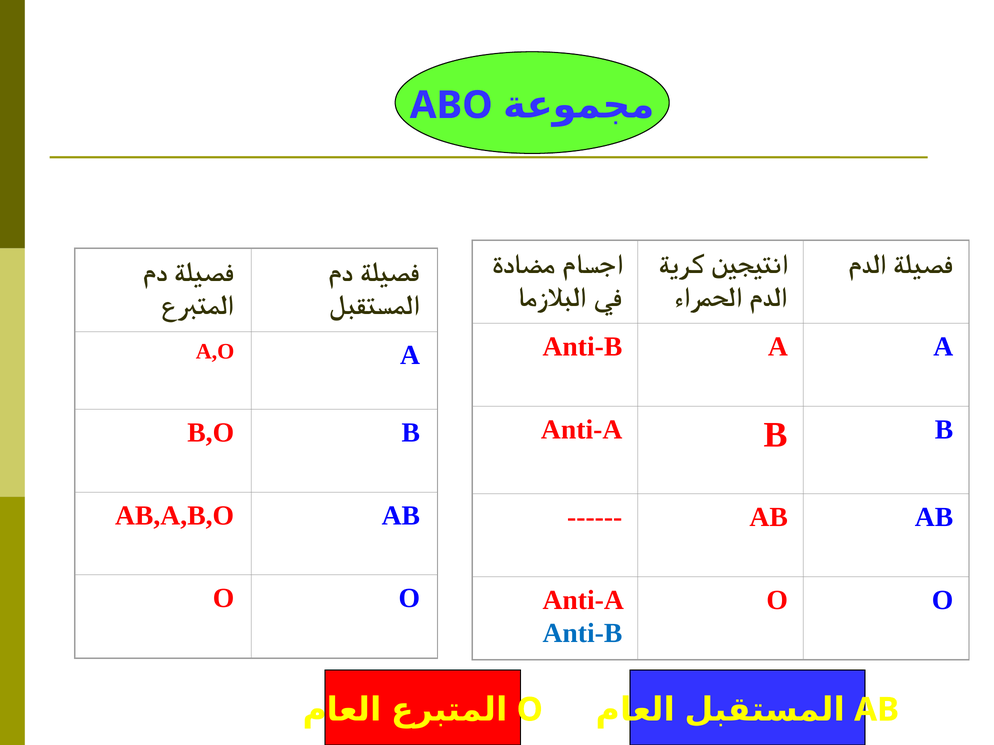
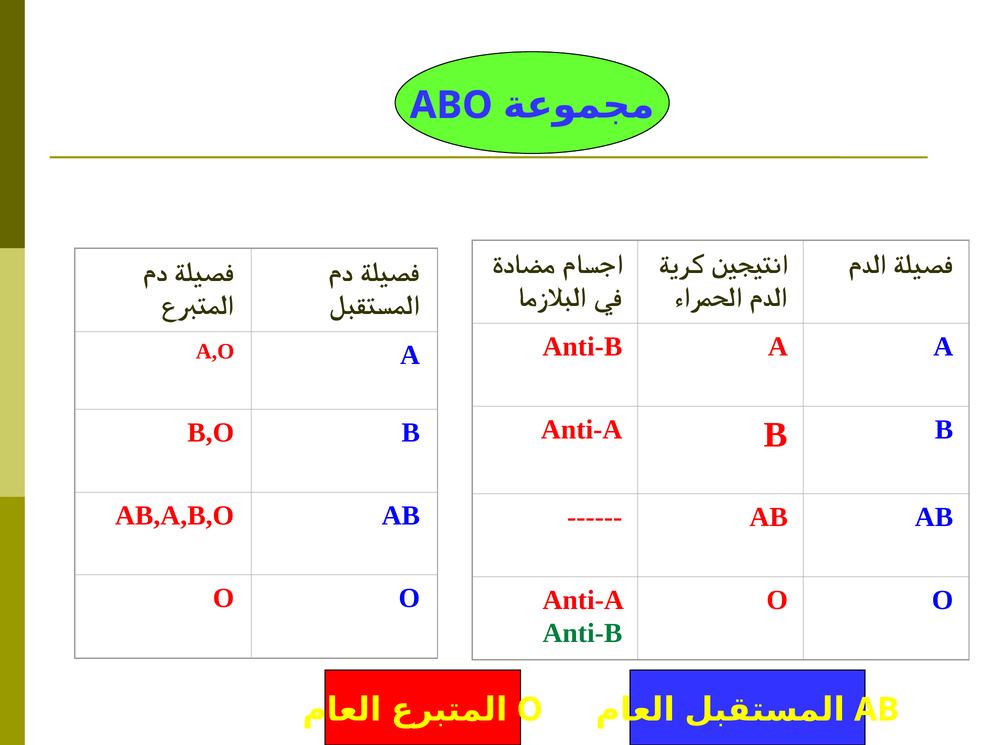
Anti-B at (582, 634) colour: blue -> green
